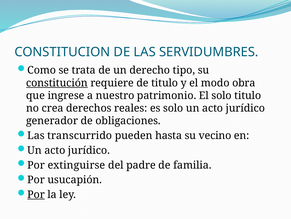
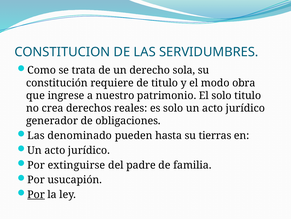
tipo: tipo -> sola
constitución underline: present -> none
transcurrido: transcurrido -> denominado
vecino: vecino -> tierras
